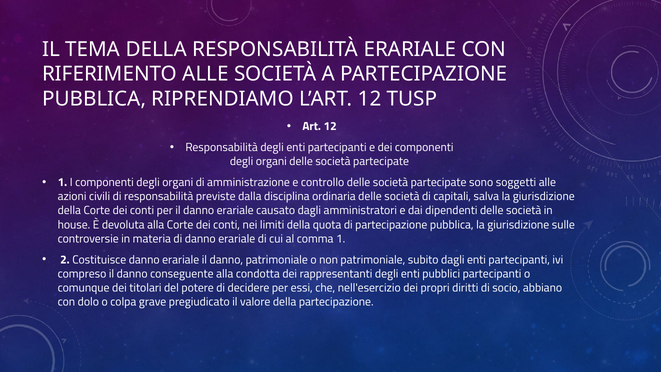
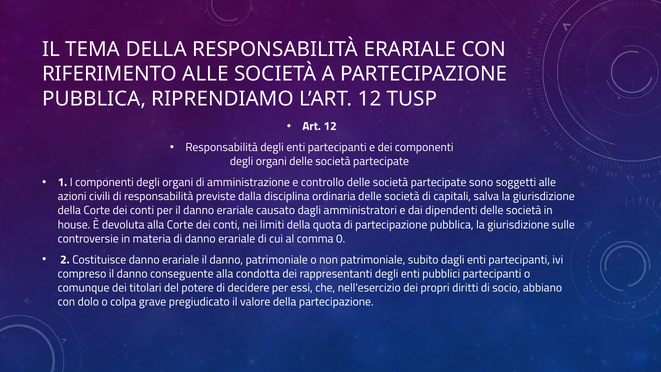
comma 1: 1 -> 0
